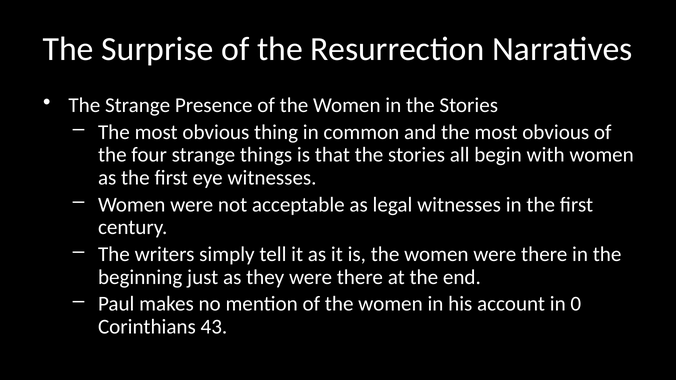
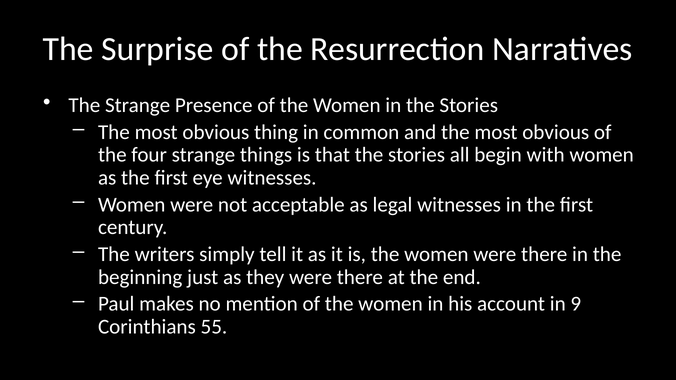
0: 0 -> 9
43: 43 -> 55
